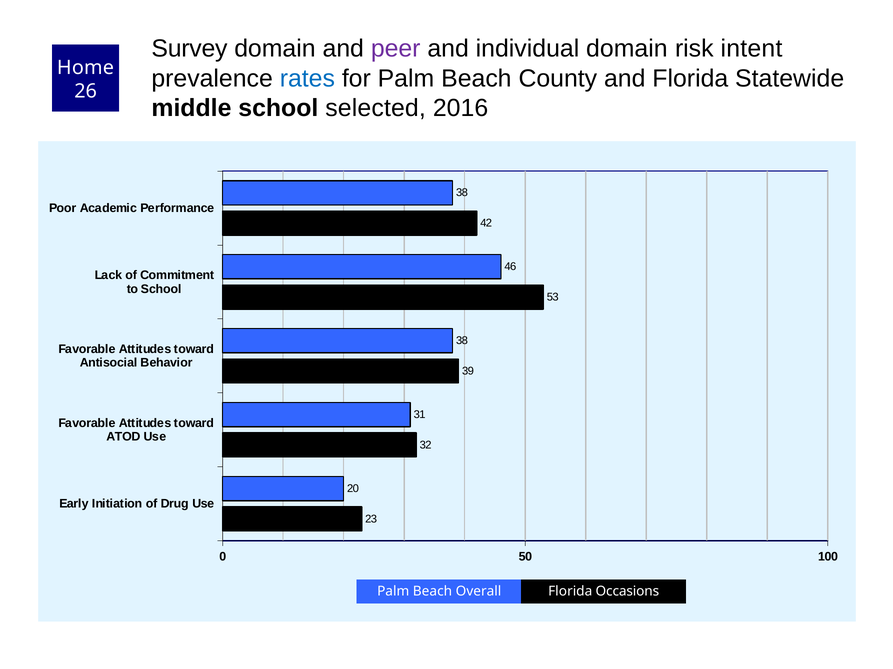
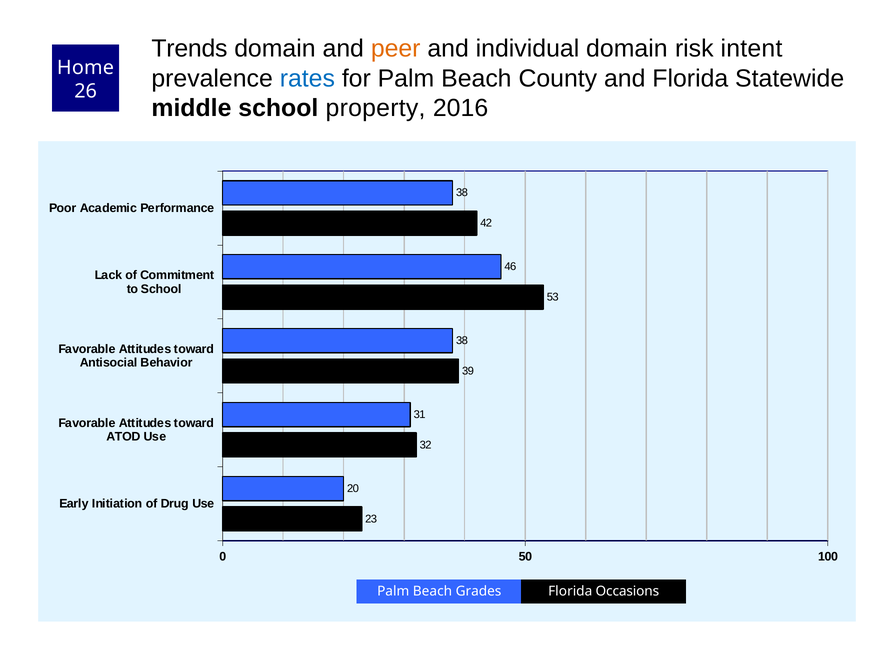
Survey: Survey -> Trends
peer colour: purple -> orange
selected: selected -> property
Overall: Overall -> Grades
